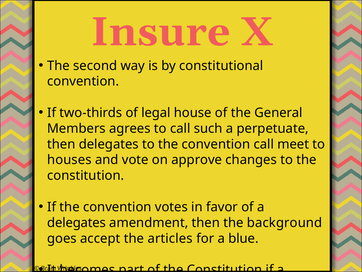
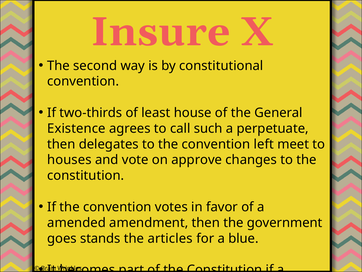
legal: legal -> least
Members: Members -> Existence
convention call: call -> left
delegates at (77, 222): delegates -> amended
background: background -> government
accept: accept -> stands
